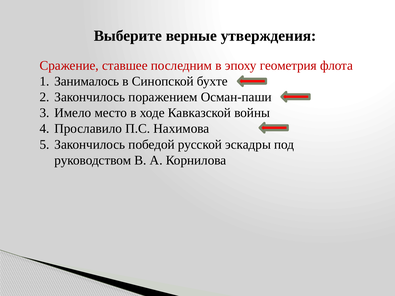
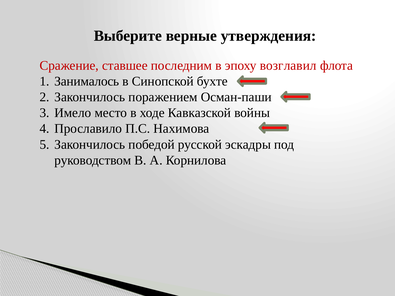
геометрия: геометрия -> возглавил
